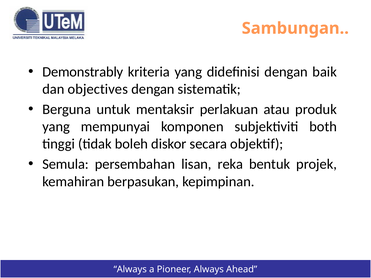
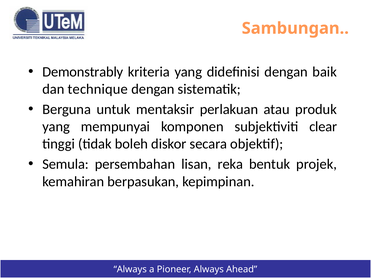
objectives: objectives -> technique
both: both -> clear
